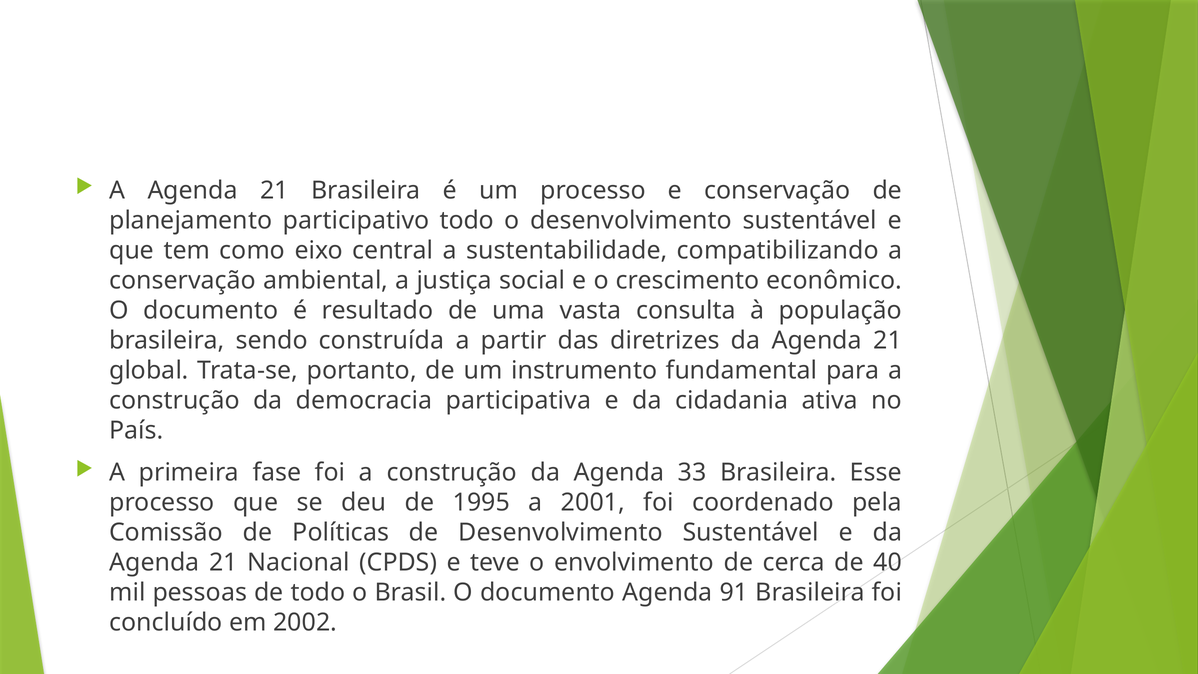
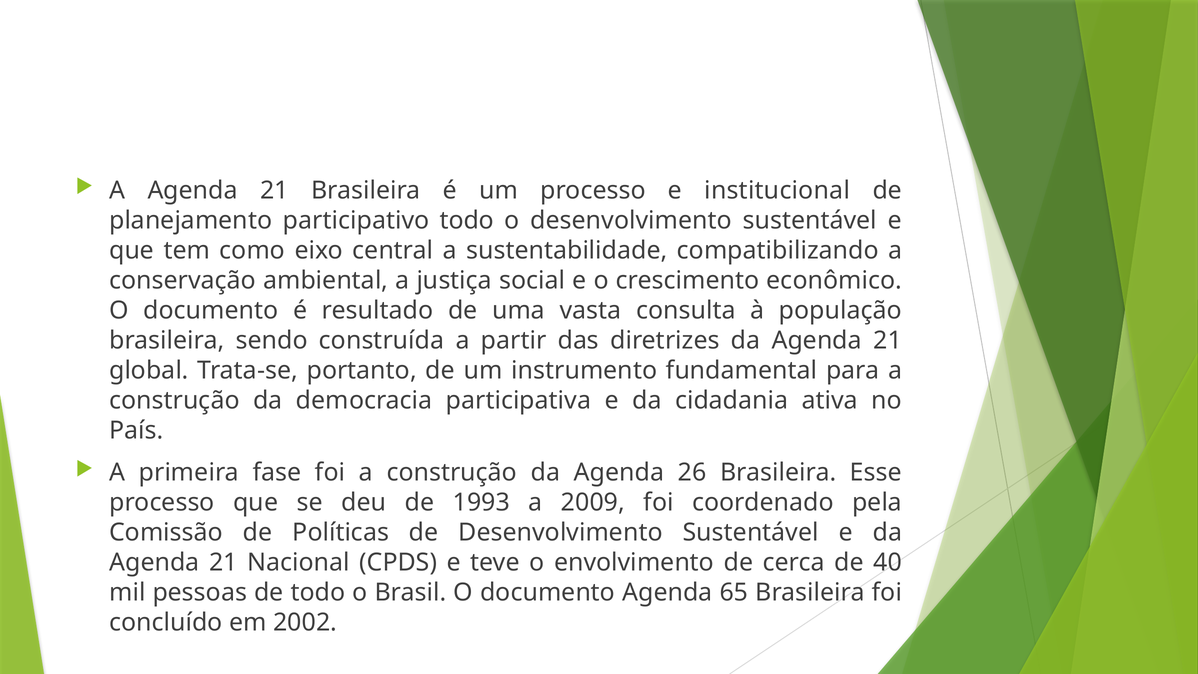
e conservação: conservação -> institucional
33: 33 -> 26
1995: 1995 -> 1993
2001: 2001 -> 2009
91: 91 -> 65
